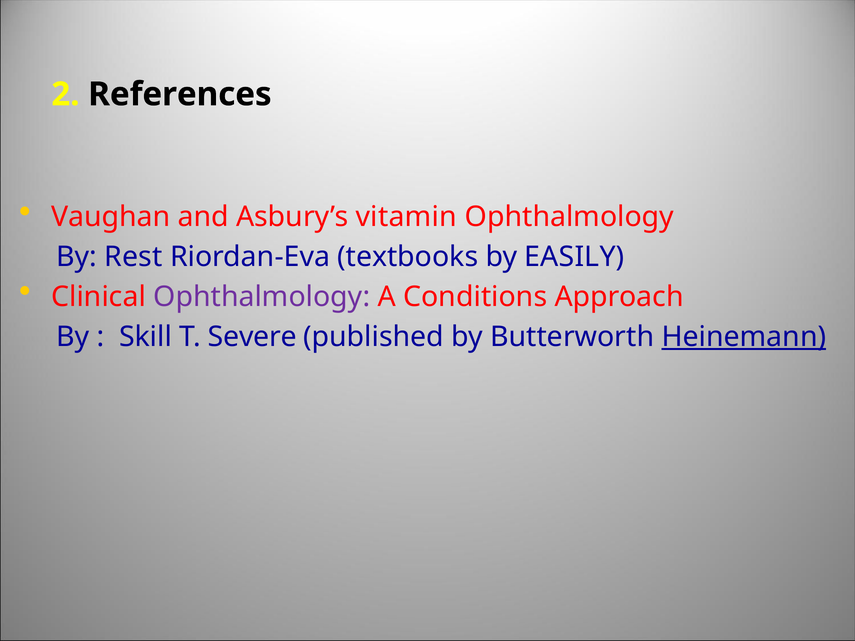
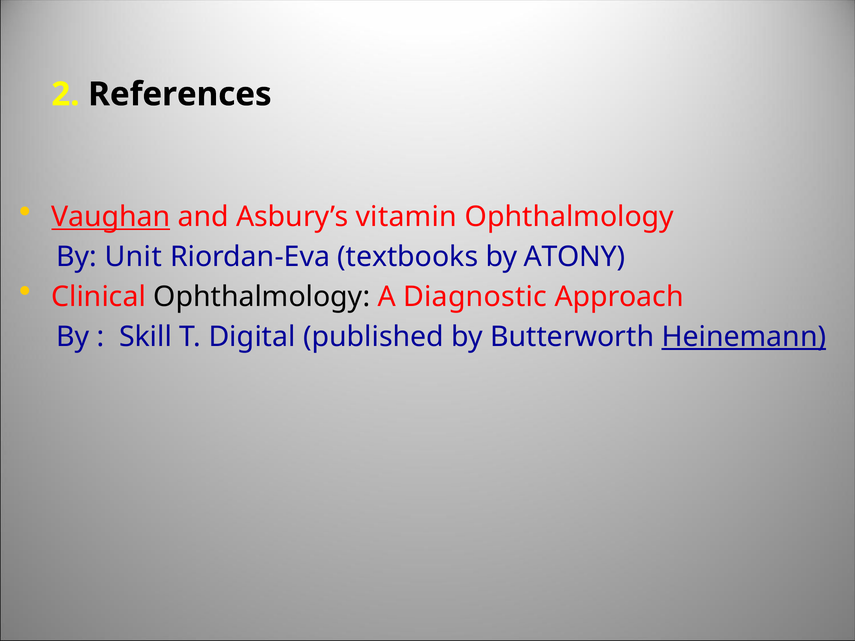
Vaughan underline: none -> present
Rest: Rest -> Unit
EASILY: EASILY -> ATONY
Ophthalmology at (262, 297) colour: purple -> black
Conditions: Conditions -> Diagnostic
Severe: Severe -> Digital
